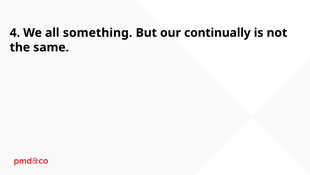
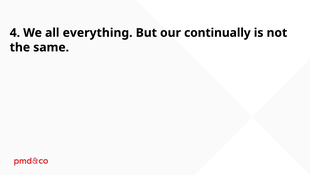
something: something -> everything
